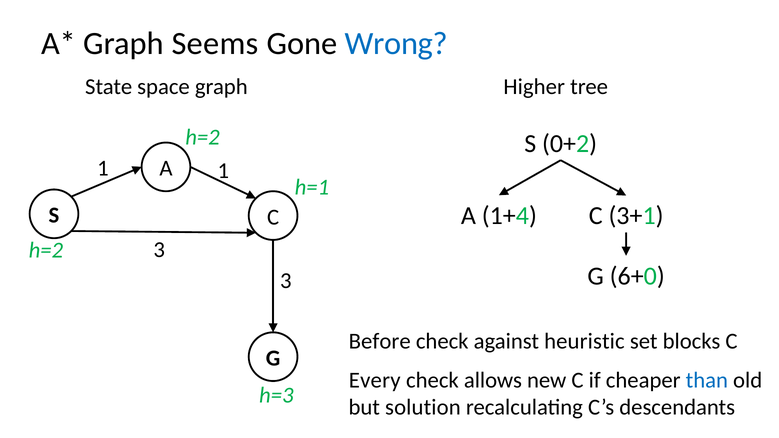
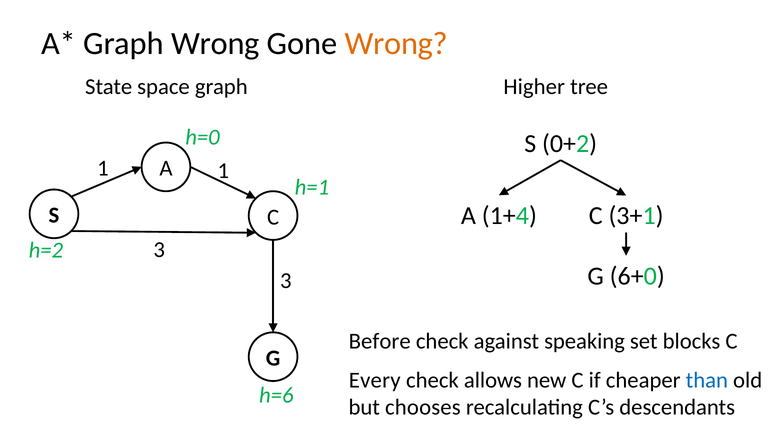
Graph Seems: Seems -> Wrong
Wrong at (396, 44) colour: blue -> orange
h=2 at (203, 137): h=2 -> h=0
heuristic: heuristic -> speaking
h=3: h=3 -> h=6
solution: solution -> chooses
